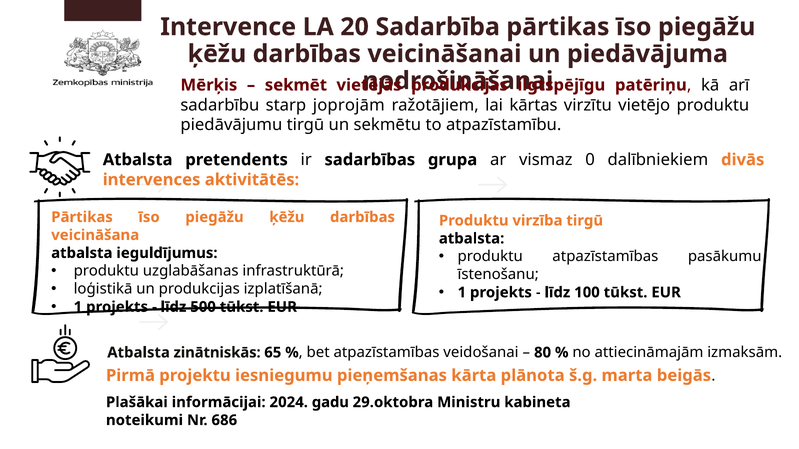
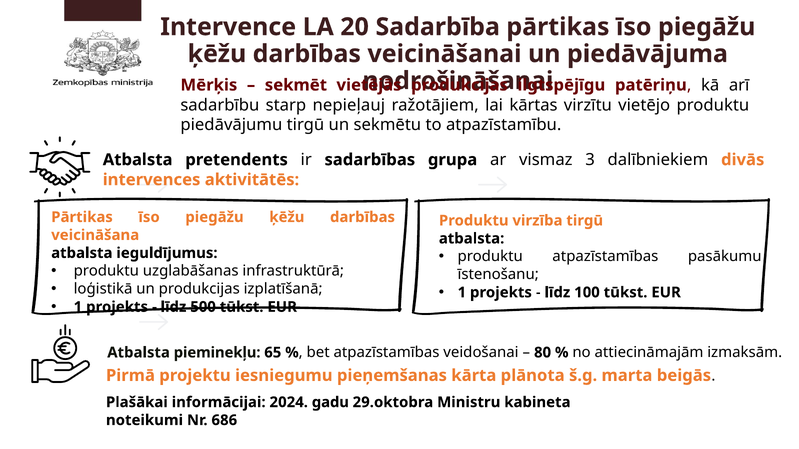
joprojām: joprojām -> nepieļauj
0: 0 -> 3
zinātniskās: zinātniskās -> pieminekļu
